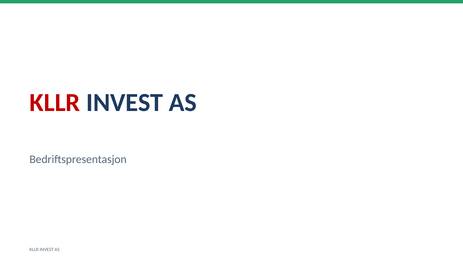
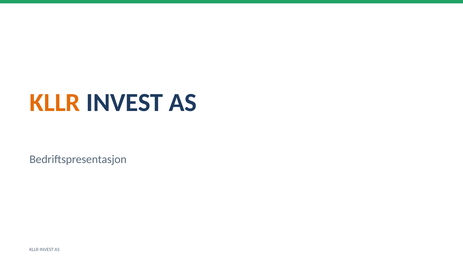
KLLR at (55, 103) colour: red -> orange
